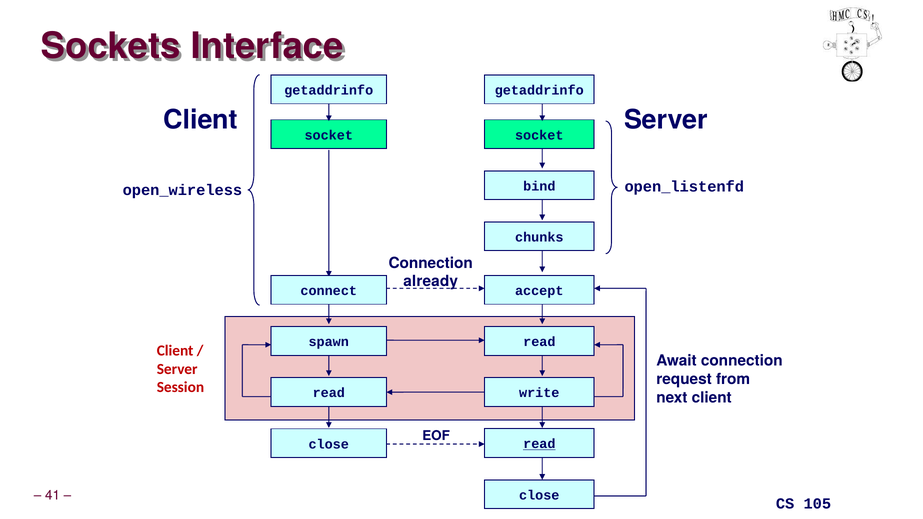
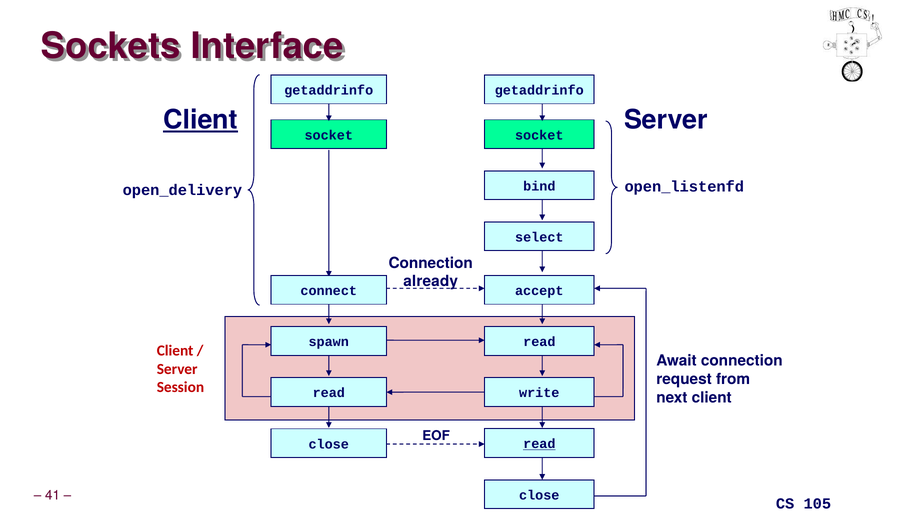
Client at (201, 120) underline: none -> present
open_wireless: open_wireless -> open_delivery
chunks: chunks -> select
